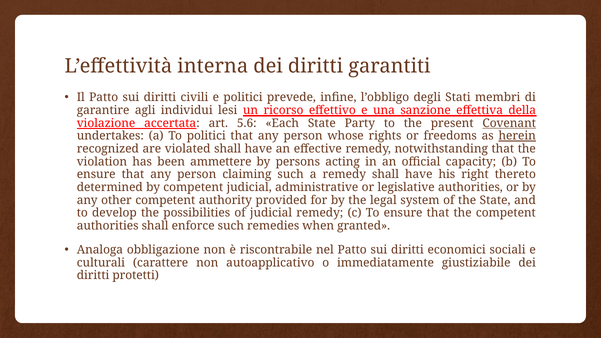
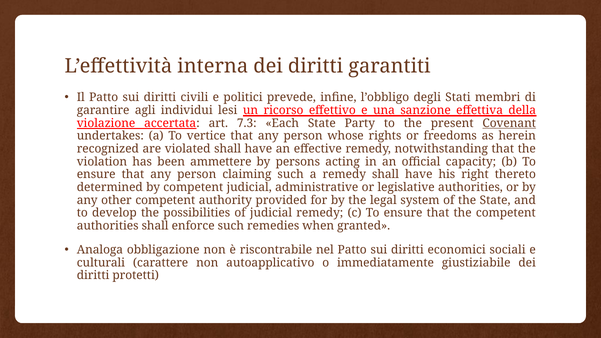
5.6: 5.6 -> 7.3
To politici: politici -> vertice
herein underline: present -> none
